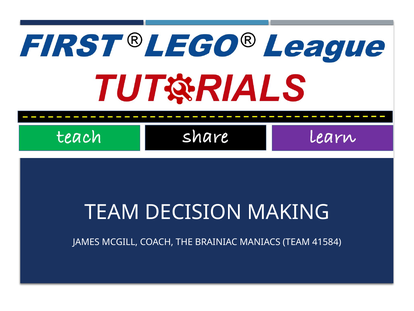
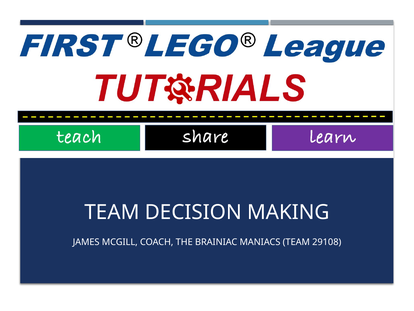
41584: 41584 -> 29108
